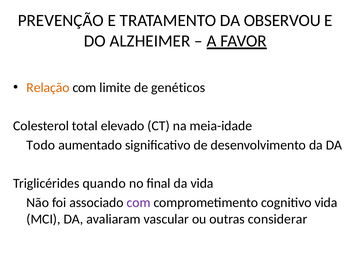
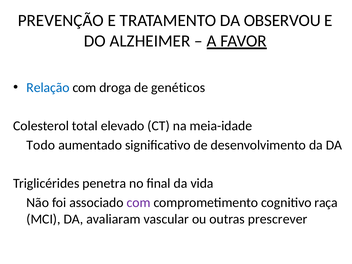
Relação colour: orange -> blue
limite: limite -> droga
quando: quando -> penetra
cognitivo vida: vida -> raça
considerar: considerar -> prescrever
